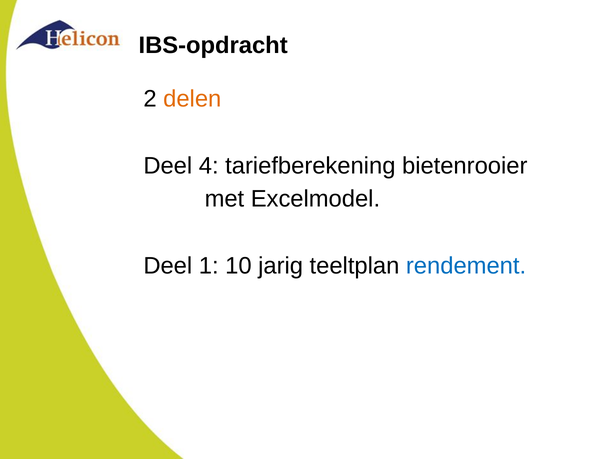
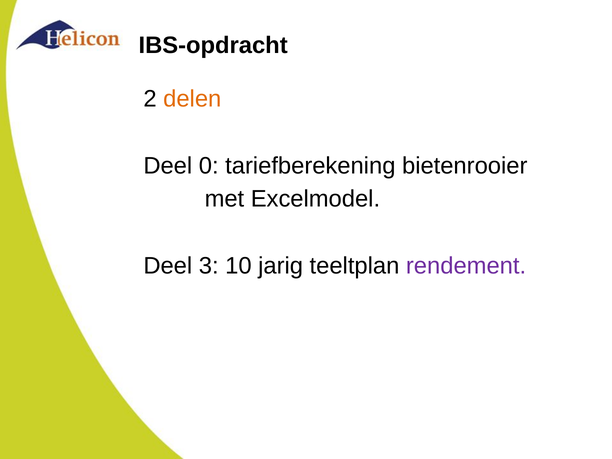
4: 4 -> 0
1: 1 -> 3
rendement colour: blue -> purple
